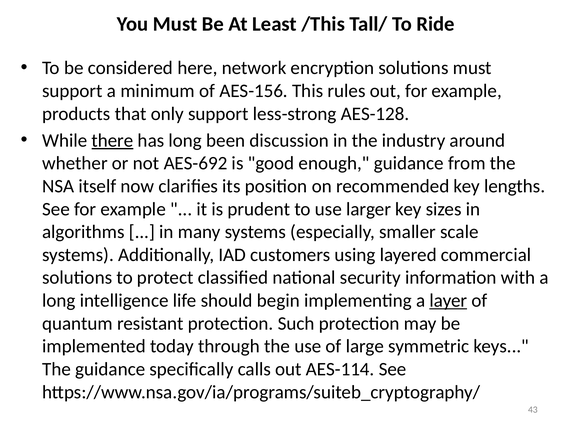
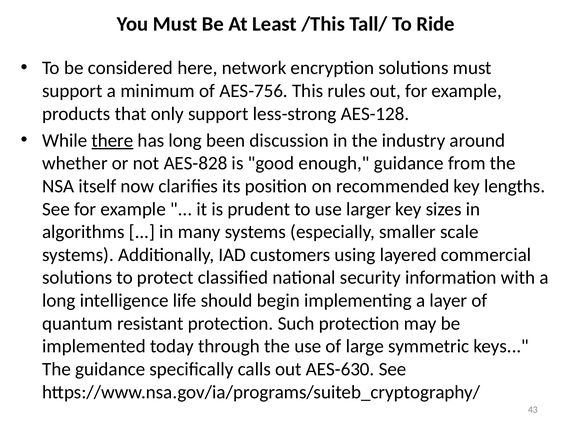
AES-156: AES-156 -> AES-756
AES-692: AES-692 -> AES-828
layer underline: present -> none
AES-114: AES-114 -> AES-630
